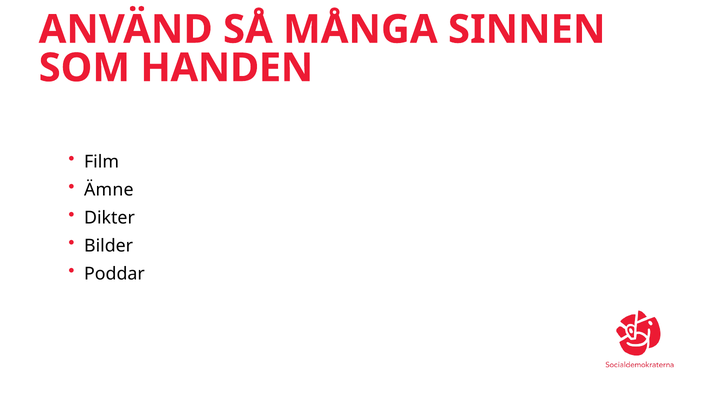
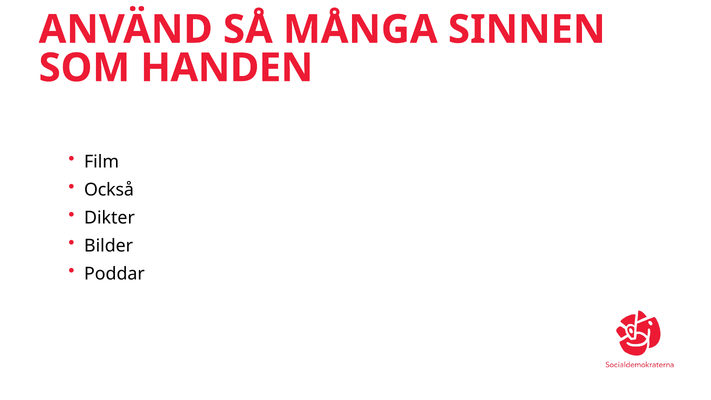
Ämne: Ämne -> Också
